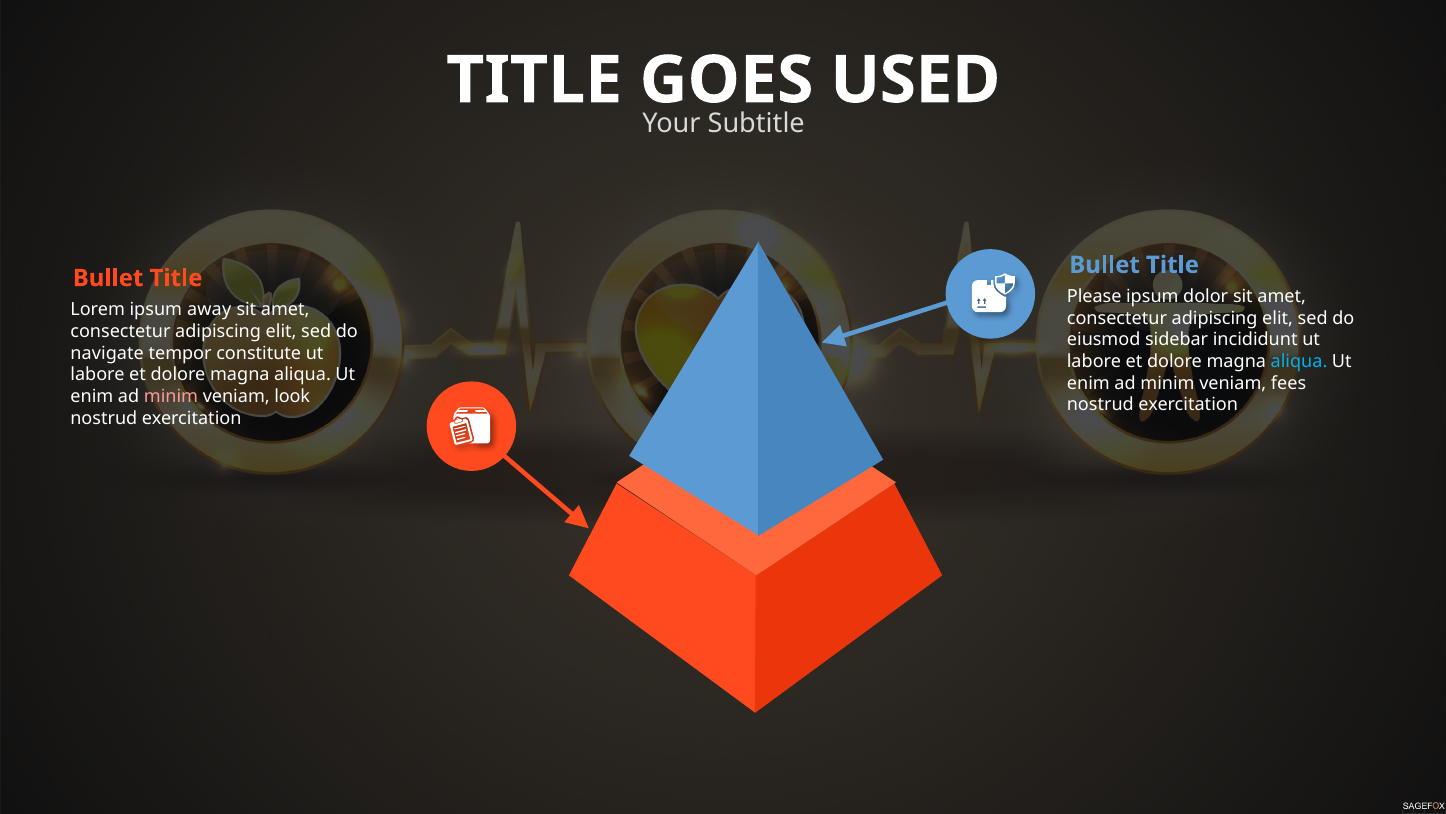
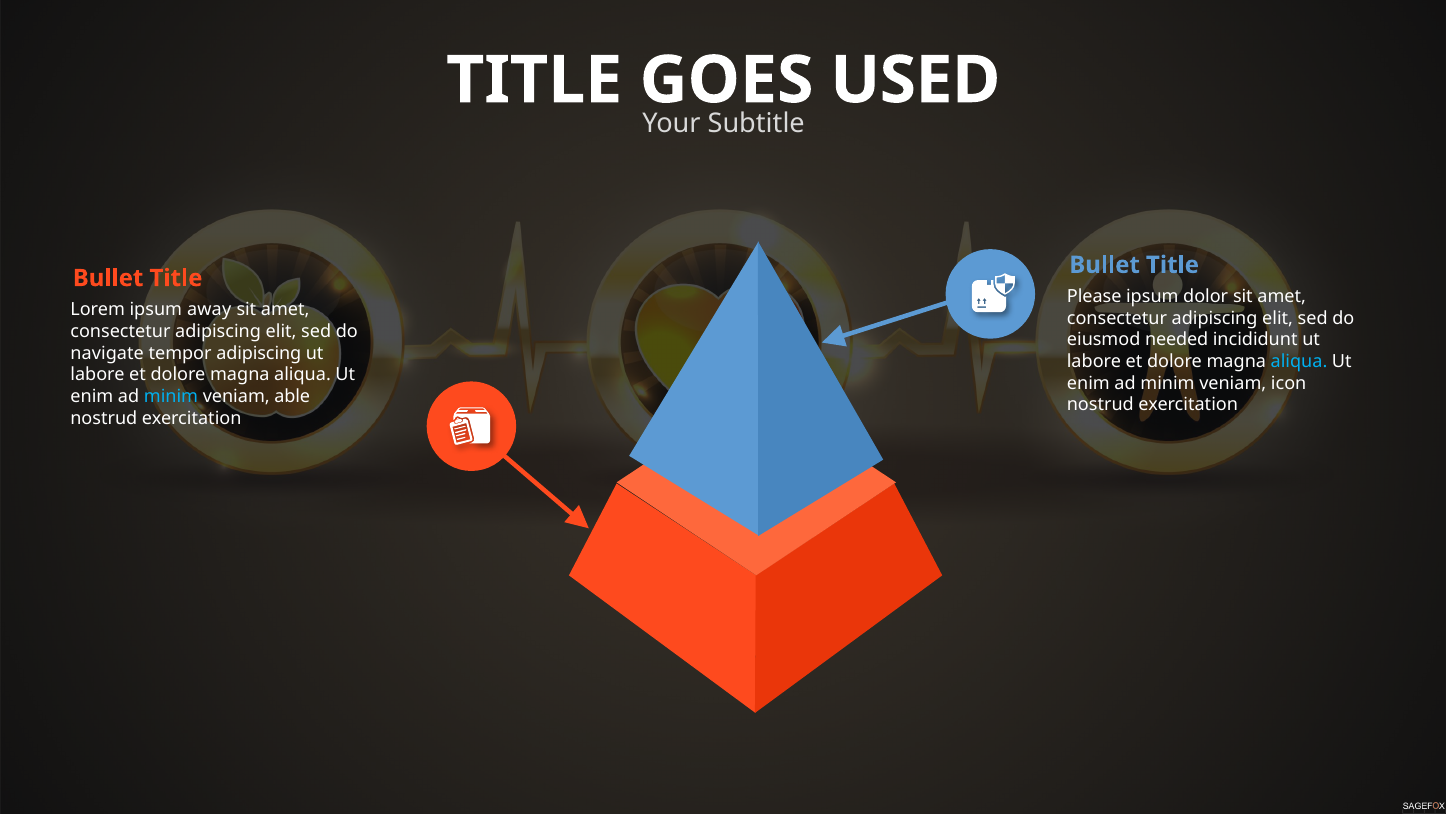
sidebar: sidebar -> needed
tempor constitute: constitute -> adipiscing
fees: fees -> icon
minim at (171, 396) colour: pink -> light blue
look: look -> able
